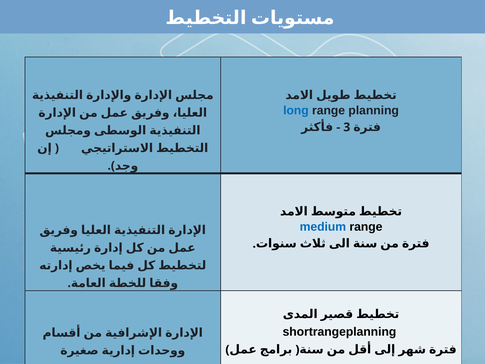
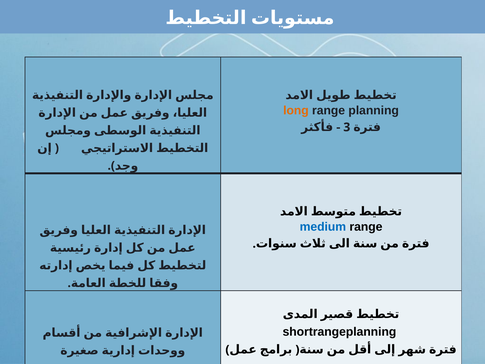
long colour: blue -> orange
